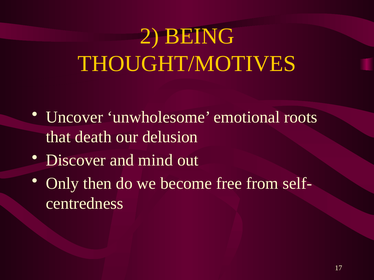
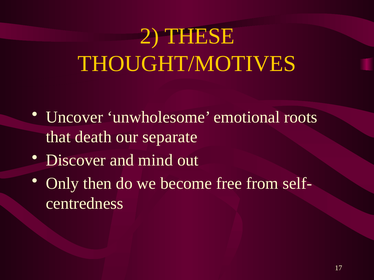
BEING: BEING -> THESE
delusion: delusion -> separate
